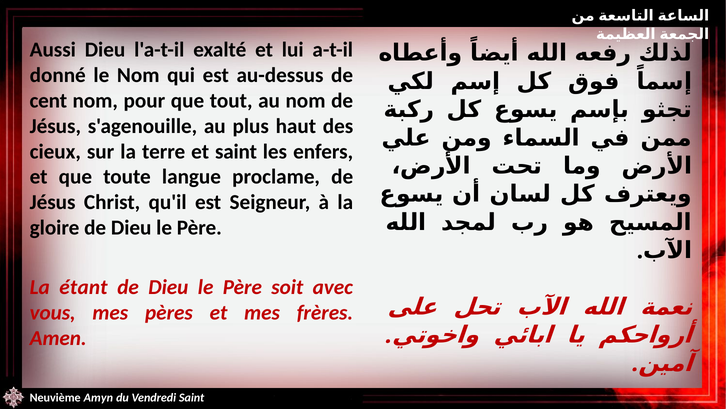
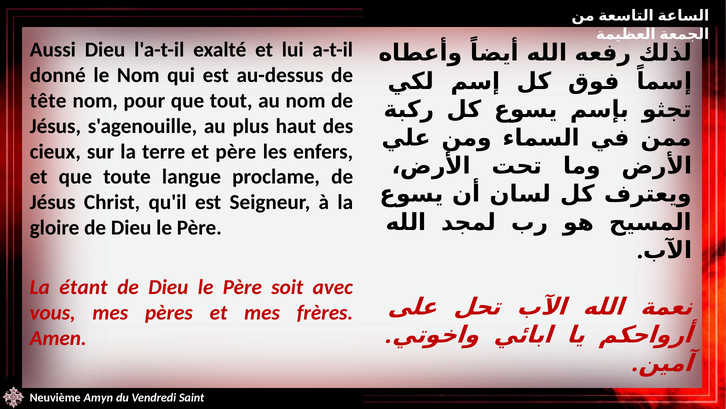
cent: cent -> tête
et saint: saint -> père
